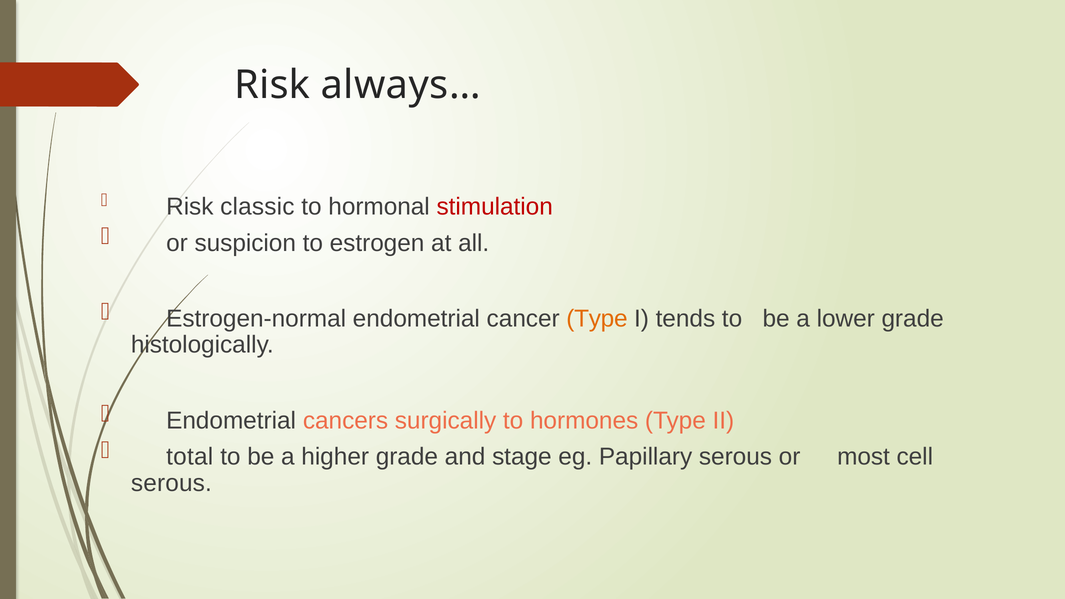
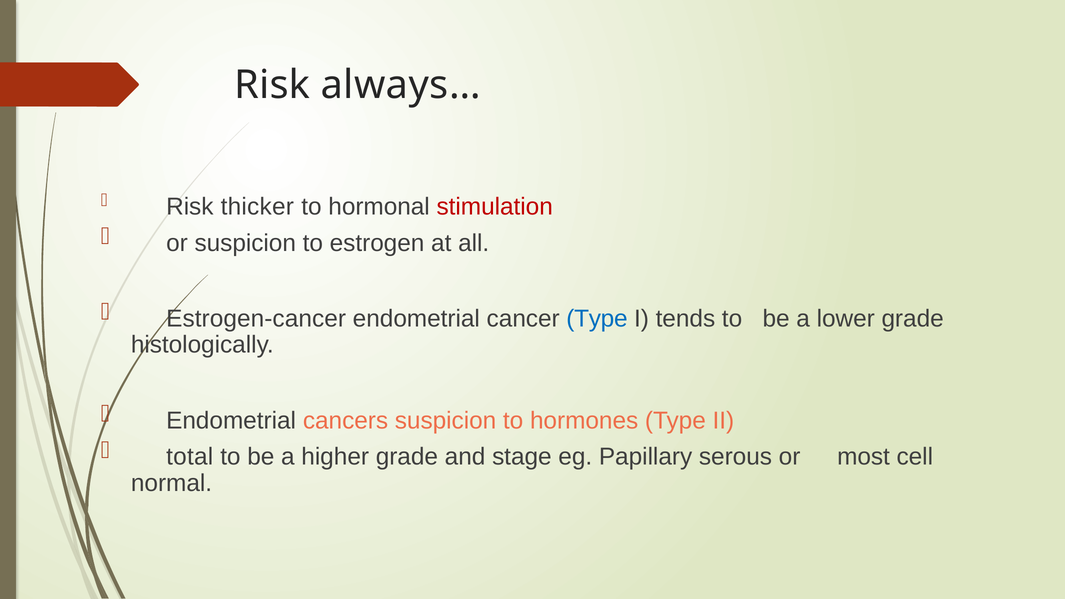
classic: classic -> thicker
Estrogen-normal: Estrogen-normal -> Estrogen-cancer
Type at (597, 319) colour: orange -> blue
cancers surgically: surgically -> suspicion
serous at (171, 483): serous -> normal
